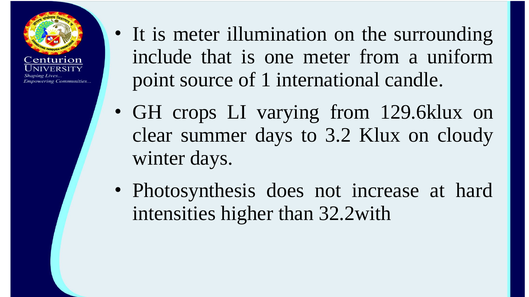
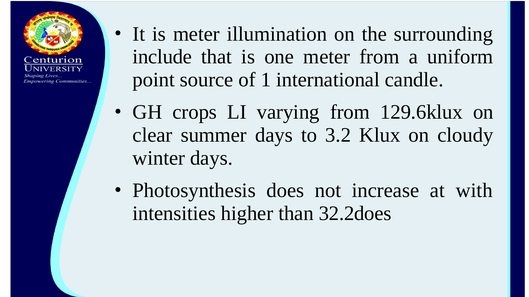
hard: hard -> with
32.2with: 32.2with -> 32.2does
